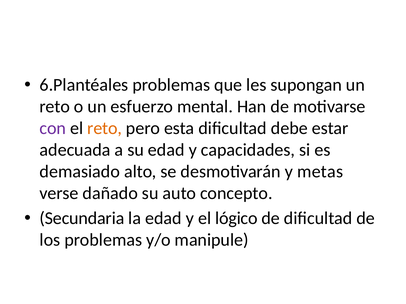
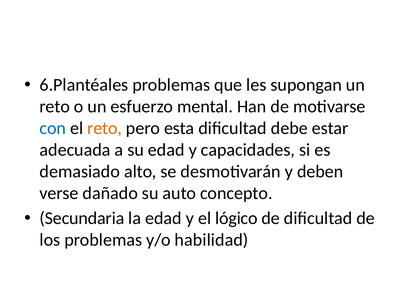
con colour: purple -> blue
metas: metas -> deben
manipule: manipule -> habilidad
